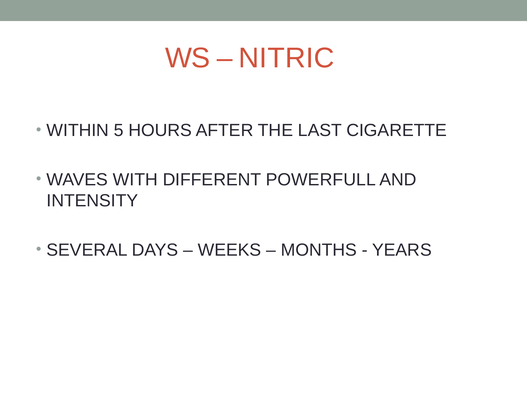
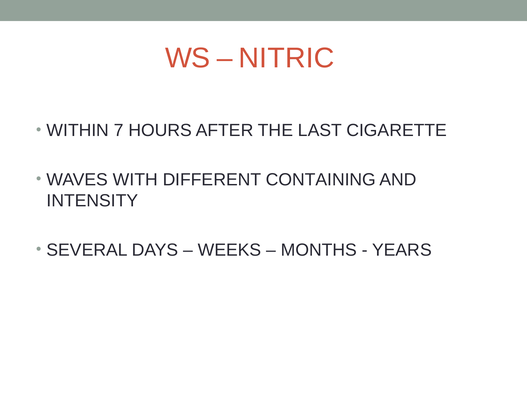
5: 5 -> 7
POWERFULL: POWERFULL -> CONTAINING
